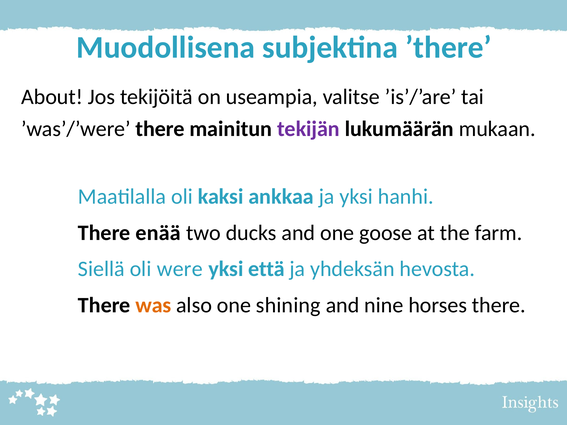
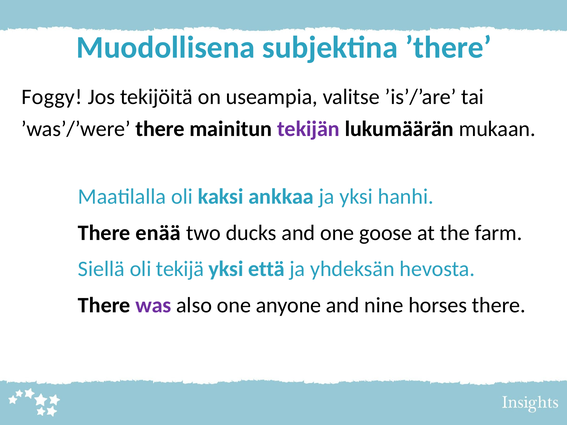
About: About -> Foggy
were: were -> tekijä
was colour: orange -> purple
shining: shining -> anyone
